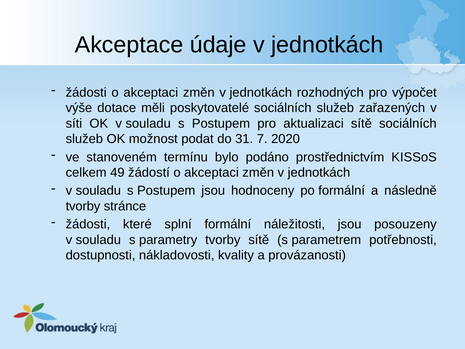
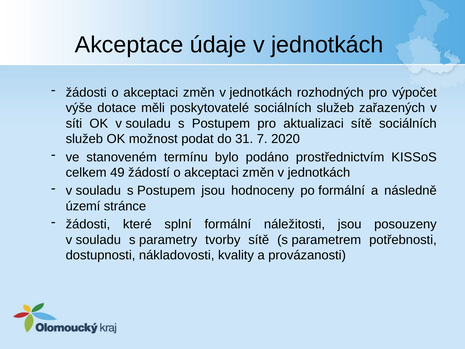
tvorby at (83, 206): tvorby -> území
